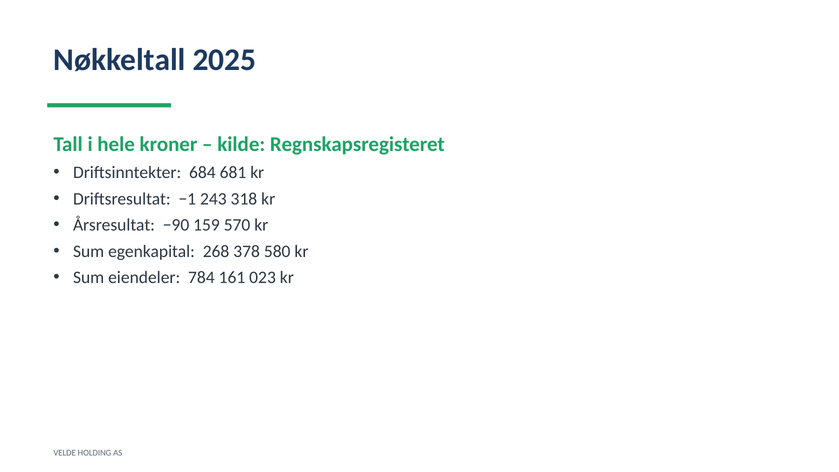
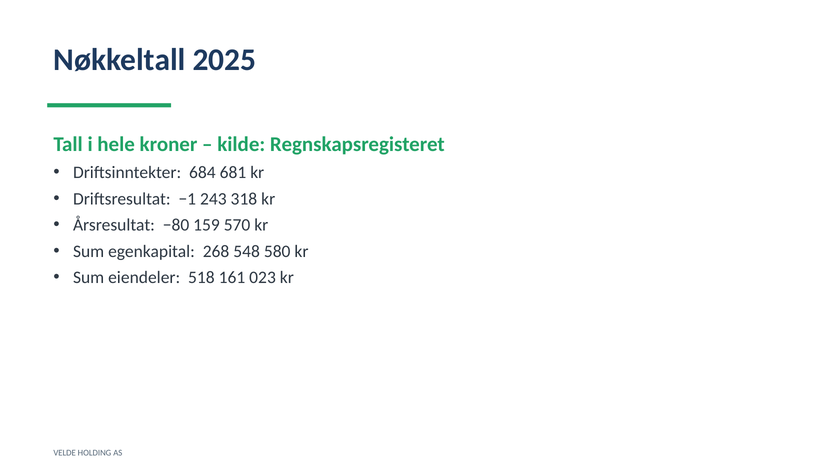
−90: −90 -> −80
378: 378 -> 548
784: 784 -> 518
